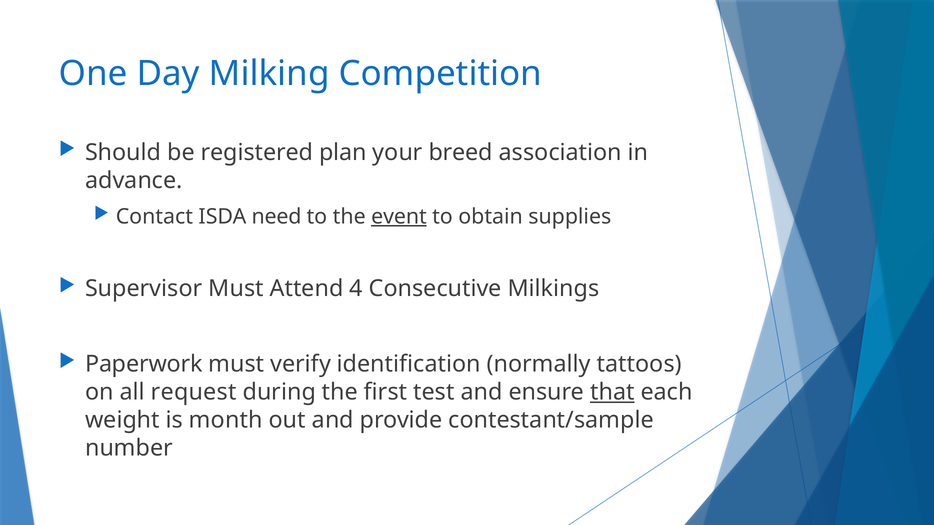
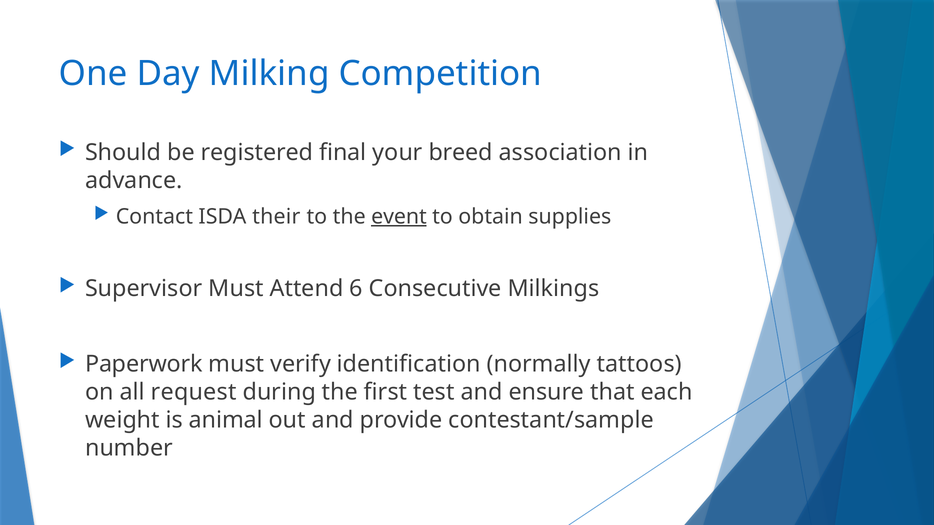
plan: plan -> final
need: need -> their
4: 4 -> 6
that underline: present -> none
month: month -> animal
